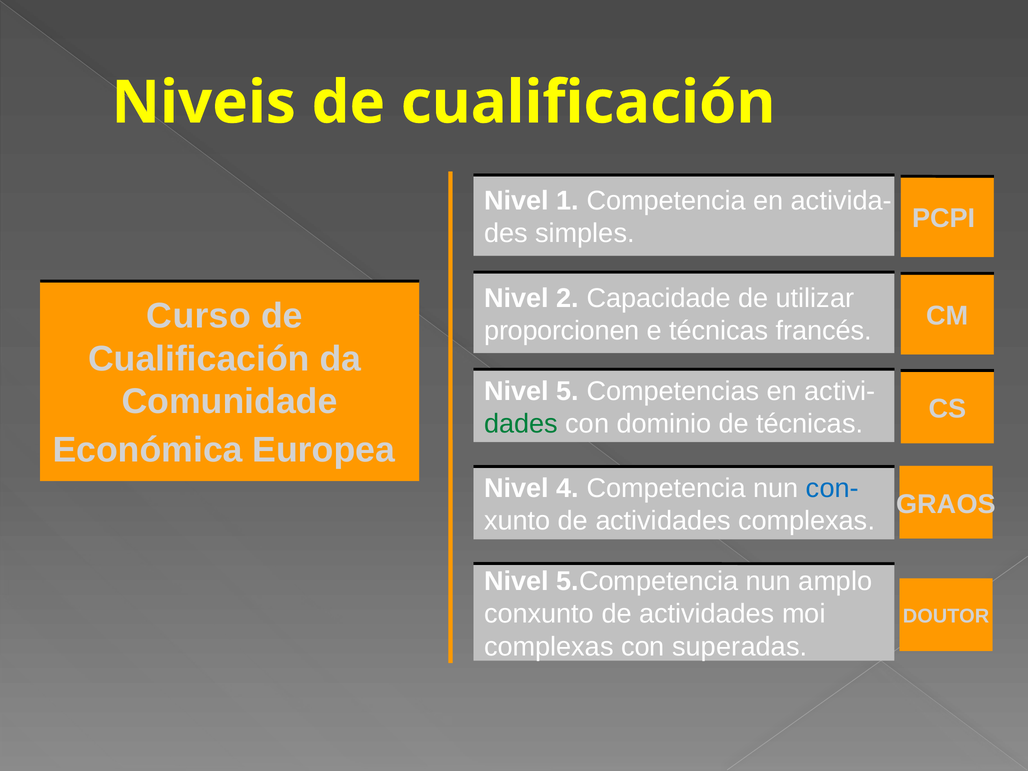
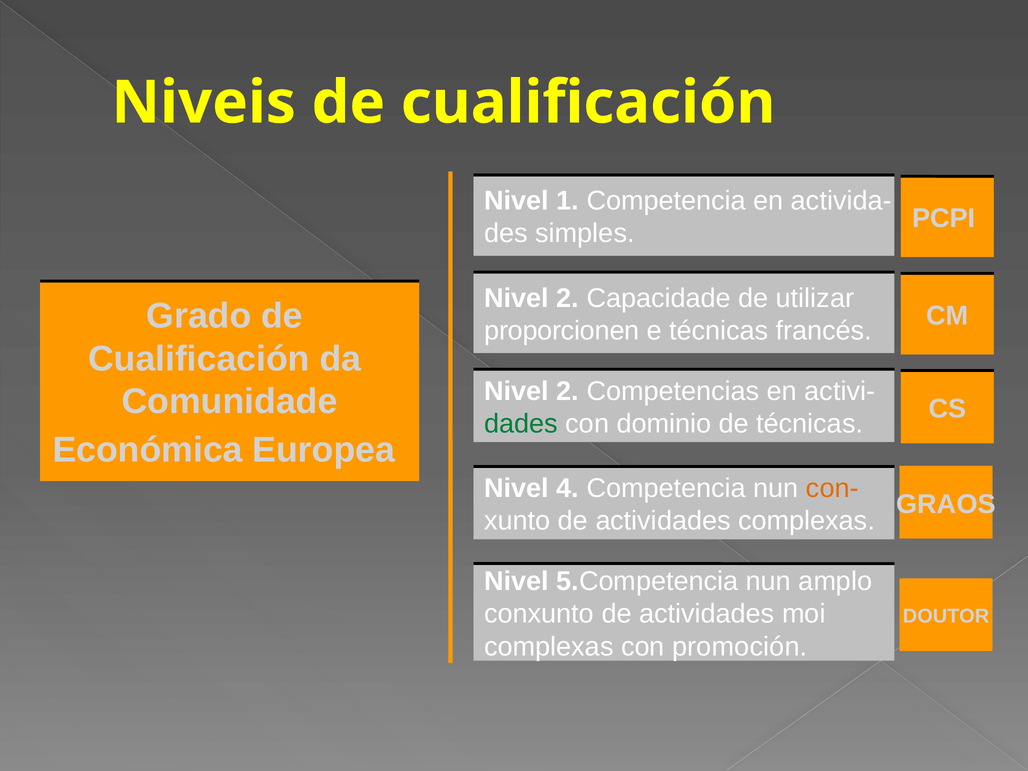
Curso: Curso -> Grado
5 at (568, 391): 5 -> 2
con- colour: blue -> orange
superadas: superadas -> promoción
